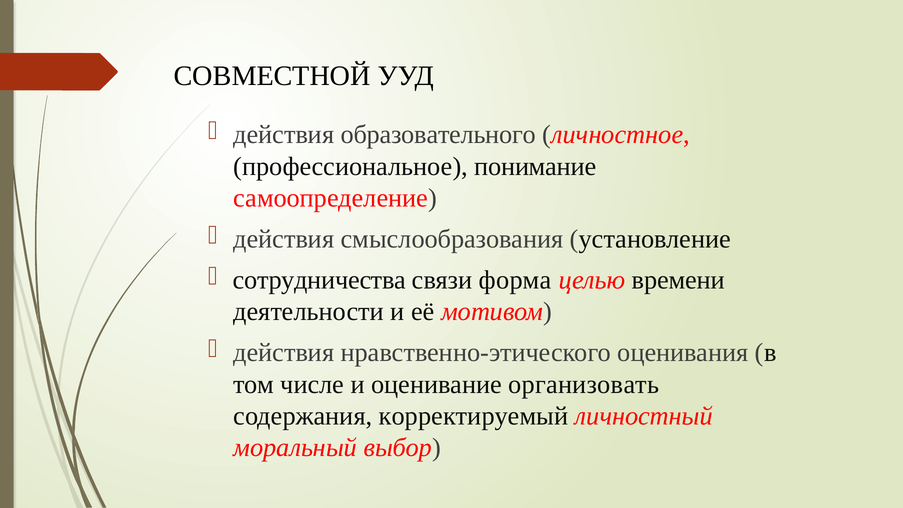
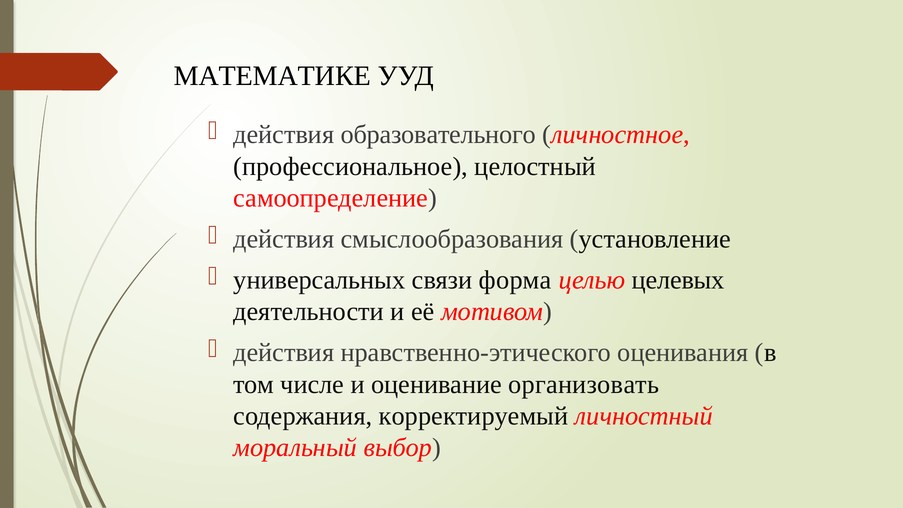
СОВМЕСТНОЙ: СОВМЕСТНОЙ -> МАТЕМАТИКЕ
понимание: понимание -> целостный
сотрудничества: сотрудничества -> универсальных
времени: времени -> целевых
